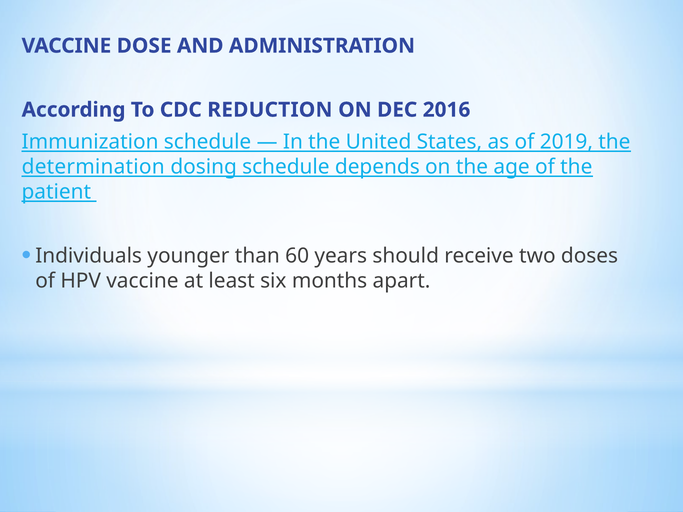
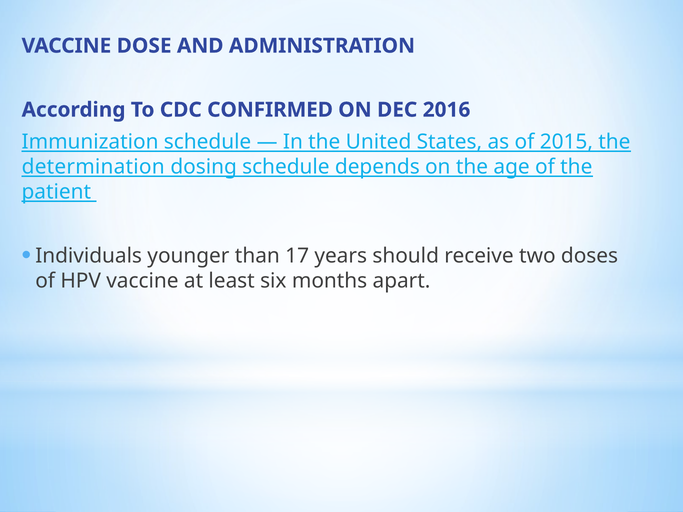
REDUCTION: REDUCTION -> CONFIRMED
2019: 2019 -> 2015
60: 60 -> 17
